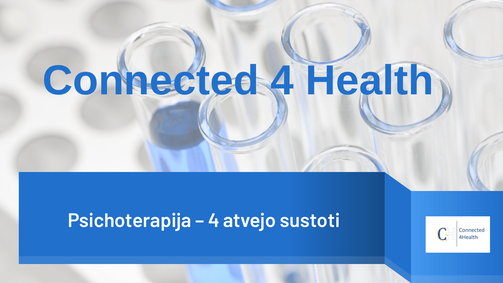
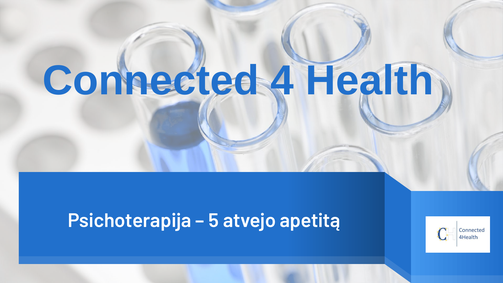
4 at (214, 221): 4 -> 5
sustoti: sustoti -> apetitą
